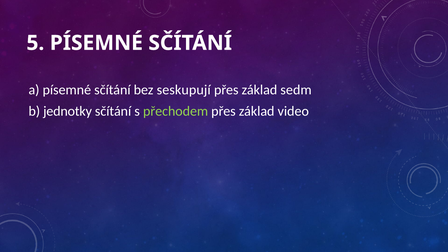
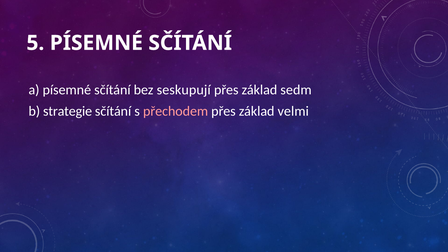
jednotky: jednotky -> strategie
přechodem colour: light green -> pink
video: video -> velmi
